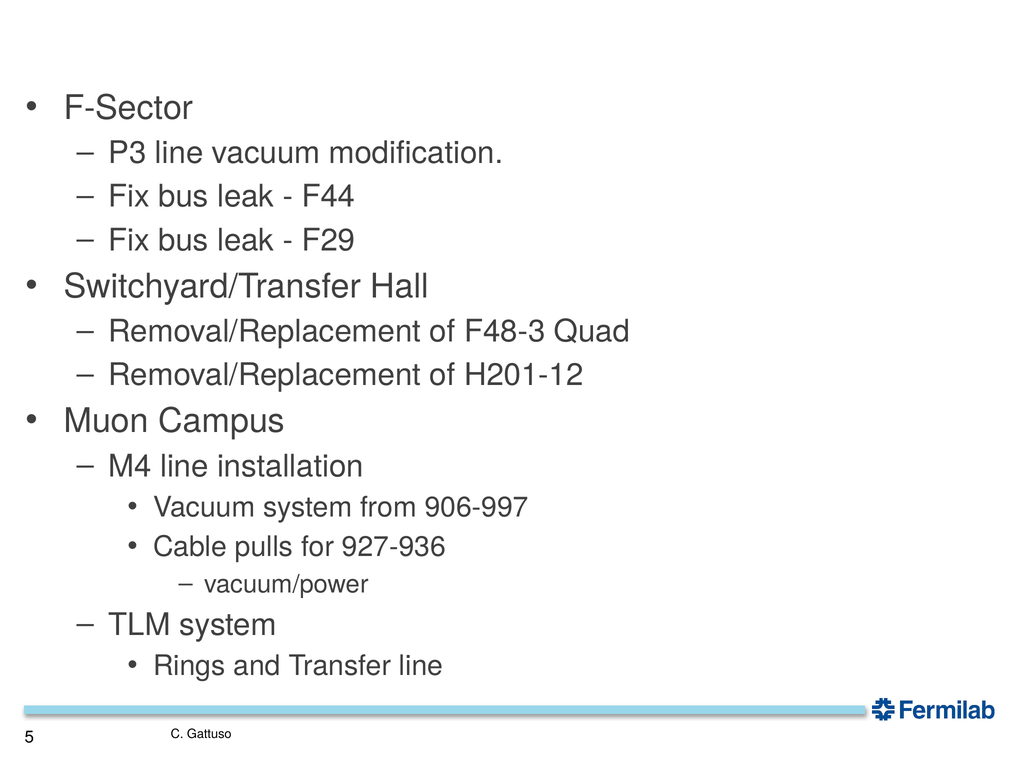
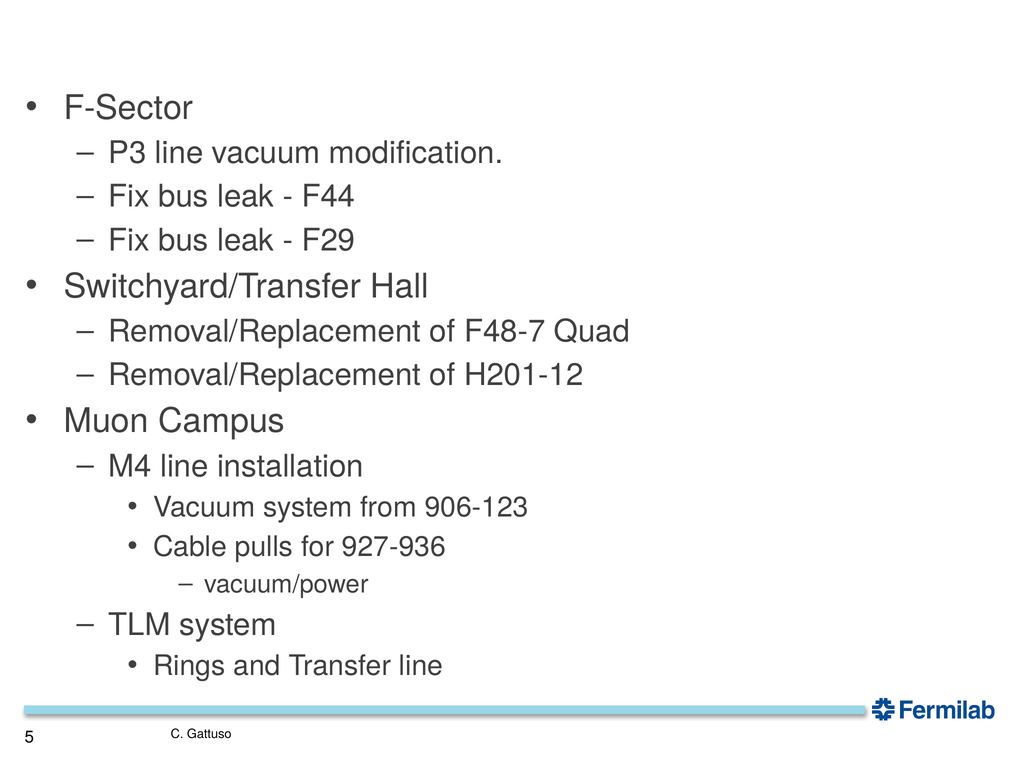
F48-3: F48-3 -> F48-7
906-997: 906-997 -> 906-123
